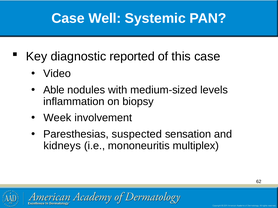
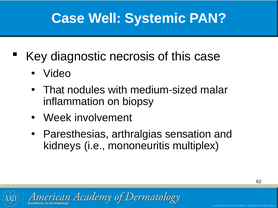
reported: reported -> necrosis
Able: Able -> That
levels: levels -> malar
suspected: suspected -> arthralgias
